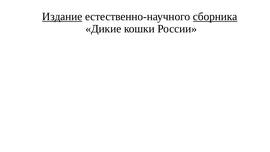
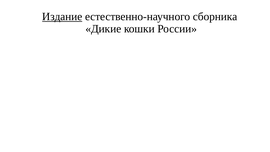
сборника underline: present -> none
